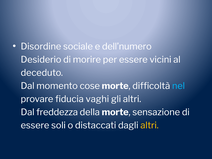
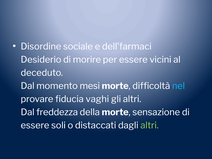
dell’numero: dell’numero -> dell’farmaci
cose: cose -> mesi
altri at (149, 125) colour: yellow -> light green
